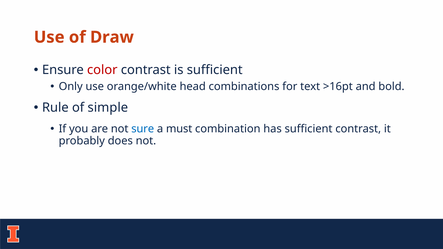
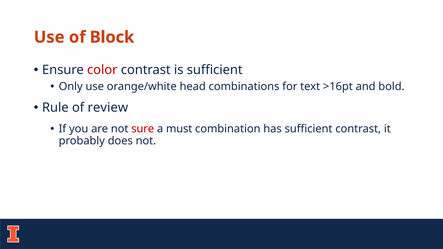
Draw: Draw -> Block
simple: simple -> review
sure colour: blue -> red
